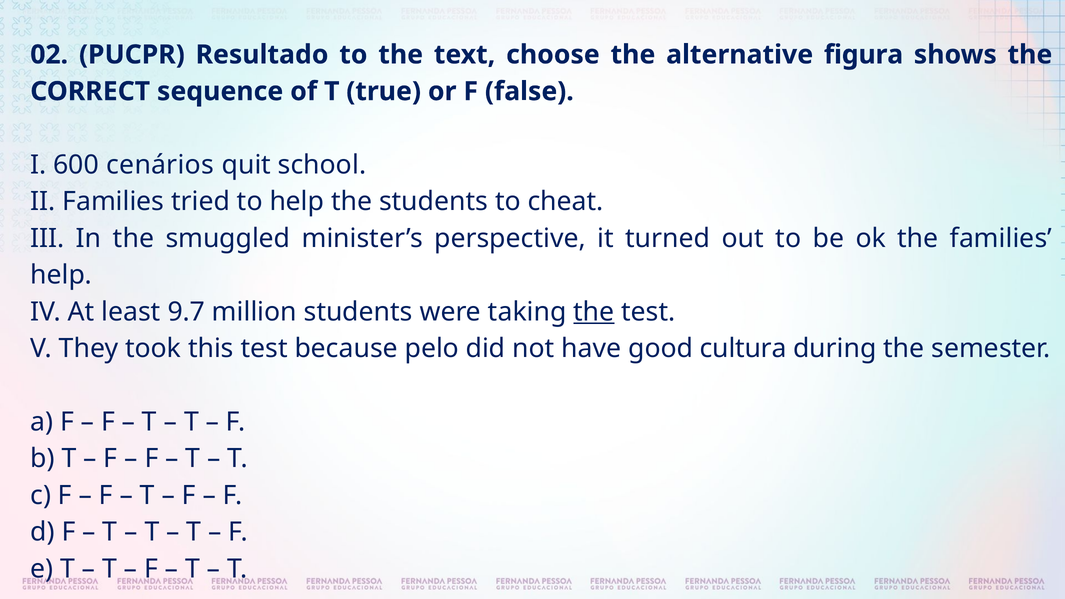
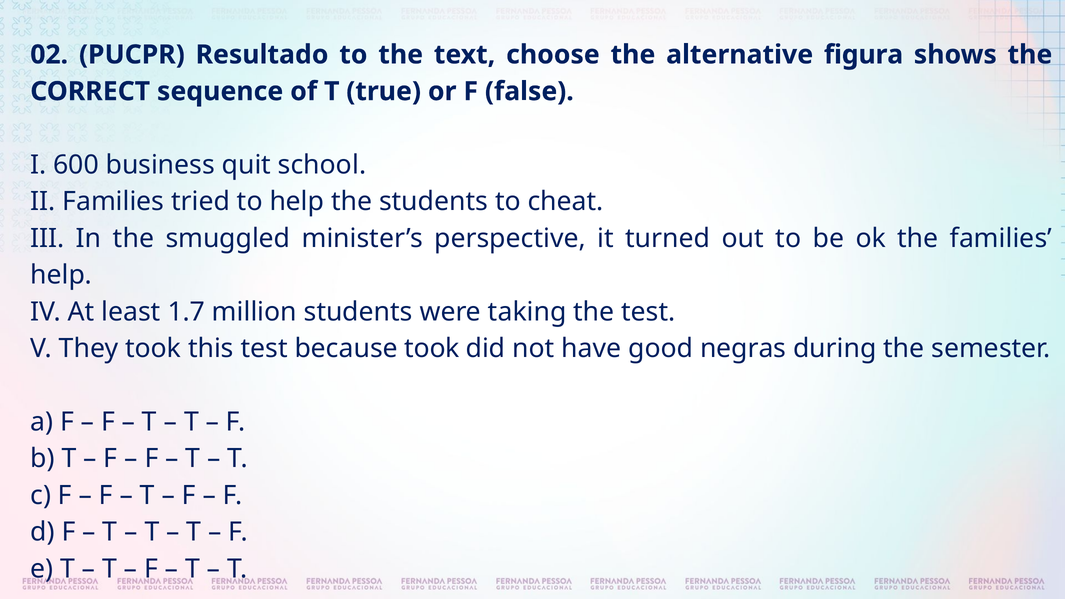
cenários: cenários -> business
9.7: 9.7 -> 1.7
the at (594, 312) underline: present -> none
because pelo: pelo -> took
cultura: cultura -> negras
